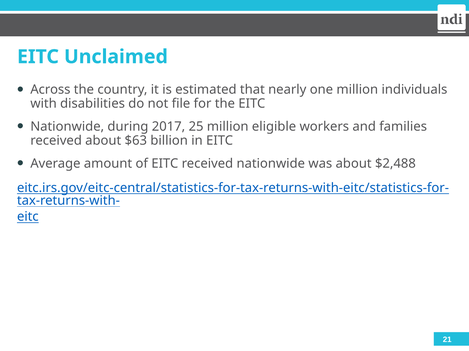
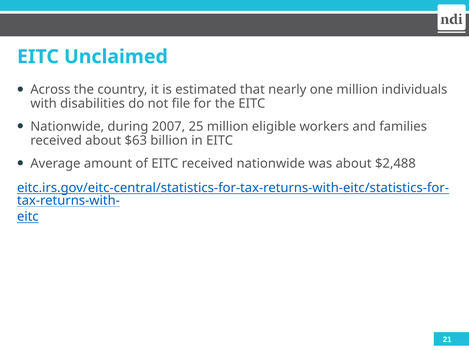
2017: 2017 -> 2007
